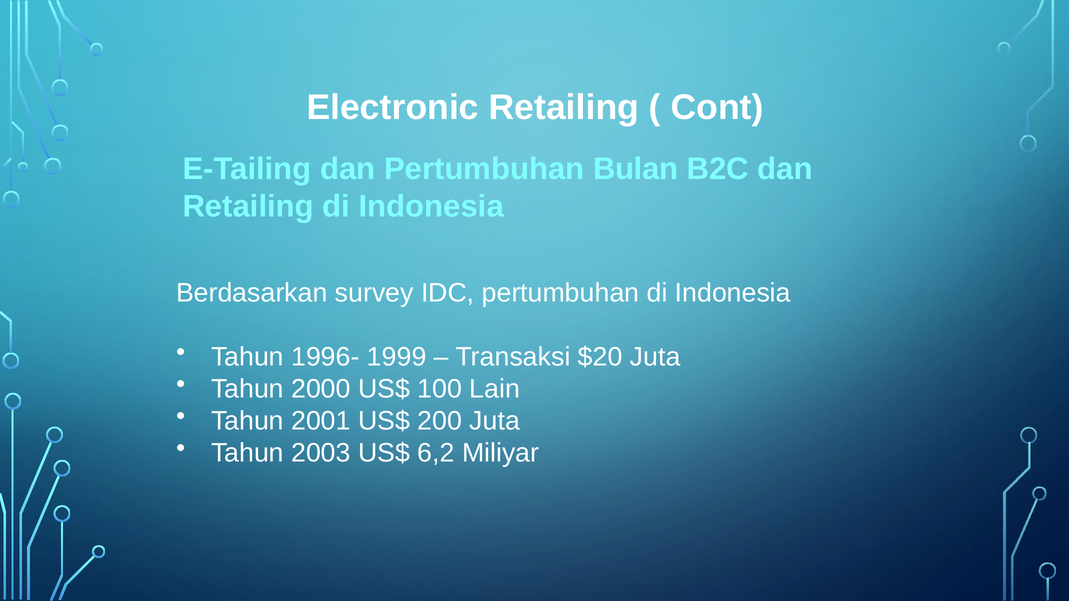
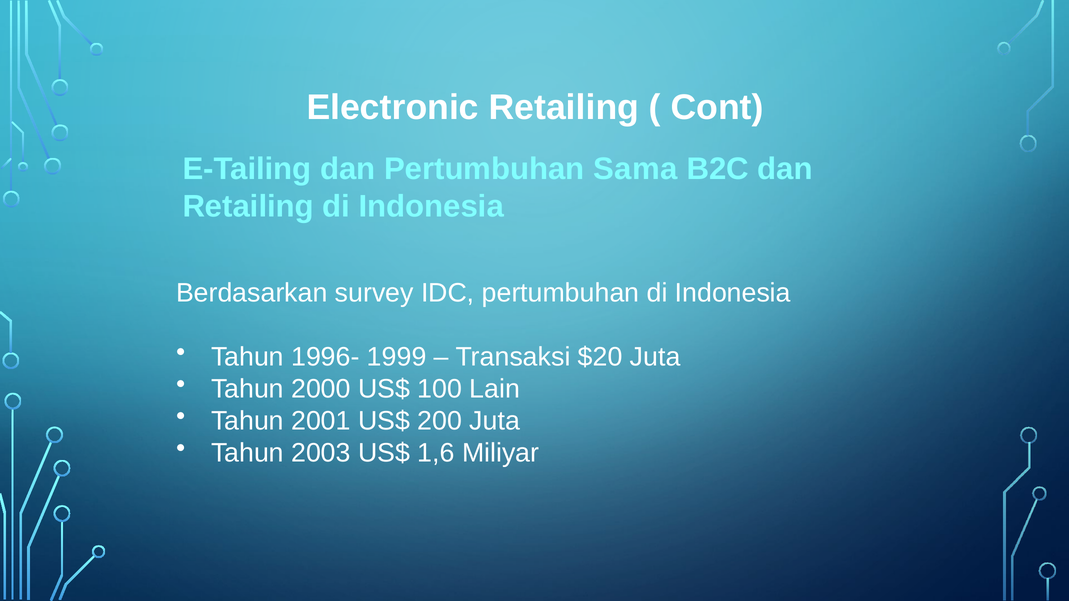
Bulan: Bulan -> Sama
6,2: 6,2 -> 1,6
